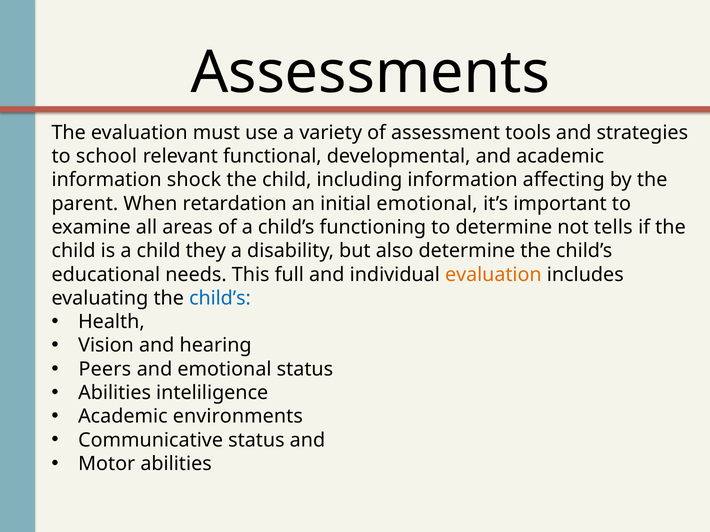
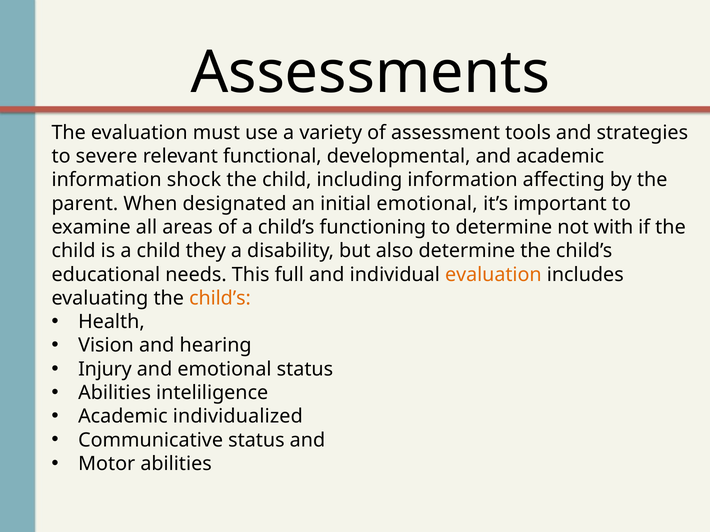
school: school -> severe
retardation: retardation -> designated
tells: tells -> with
child’s at (220, 298) colour: blue -> orange
Peers: Peers -> Injury
environments: environments -> individualized
